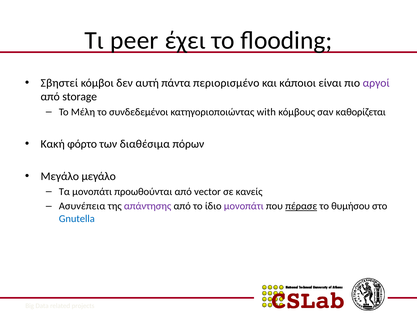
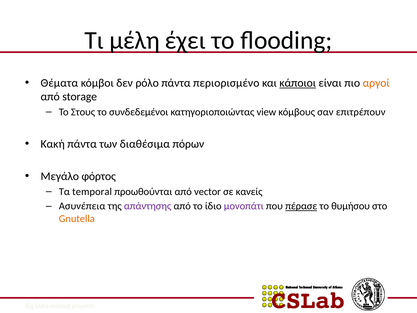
peer: peer -> μέλη
Σβηστεί: Σβηστεί -> Θέματα
αυτή: αυτή -> ρόλο
κάποιοι underline: none -> present
αργοί colour: purple -> orange
Μέλη: Μέλη -> Στους
with: with -> view
καθορίζεται: καθορίζεται -> επιτρέπουν
Κακή φόρτο: φόρτο -> πάντα
Μεγάλο μεγάλο: μεγάλο -> φόρτος
Τα μονοπάτι: μονοπάτι -> temporal
Gnutella colour: blue -> orange
